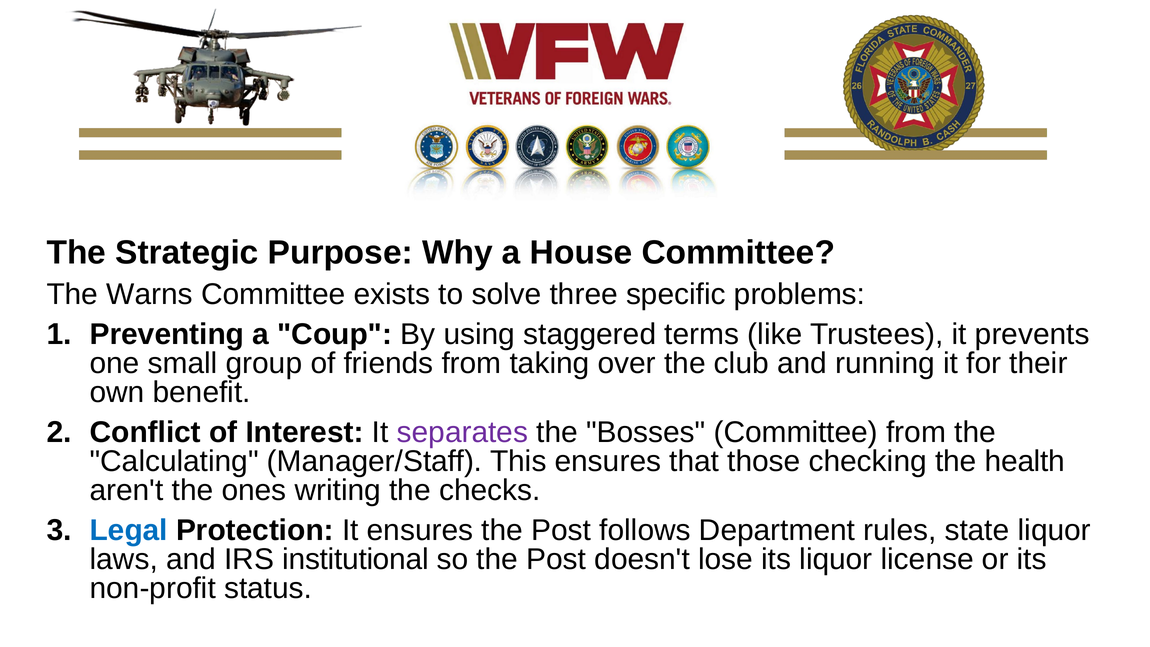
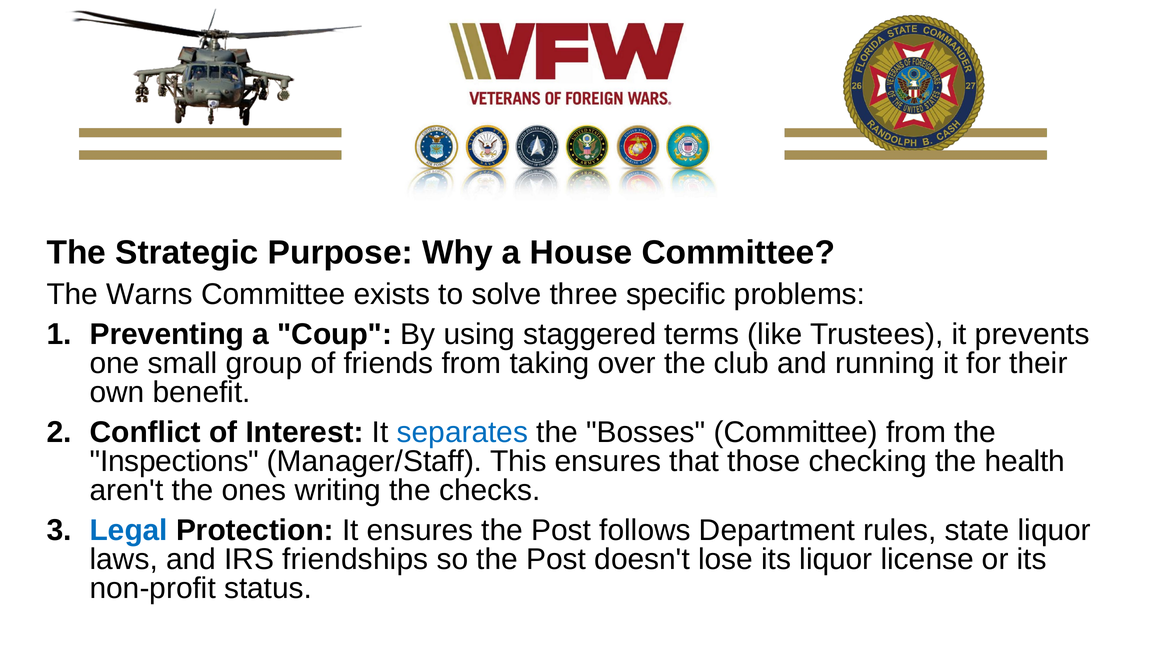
separates colour: purple -> blue
Calculating: Calculating -> Inspections
institutional: institutional -> friendships
